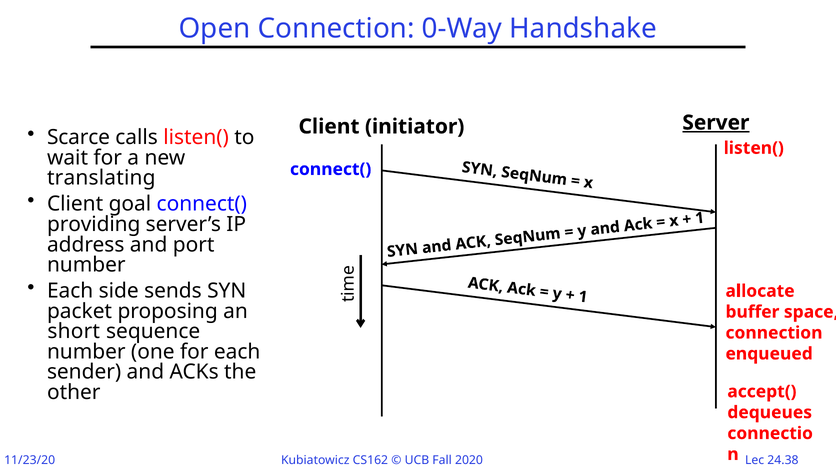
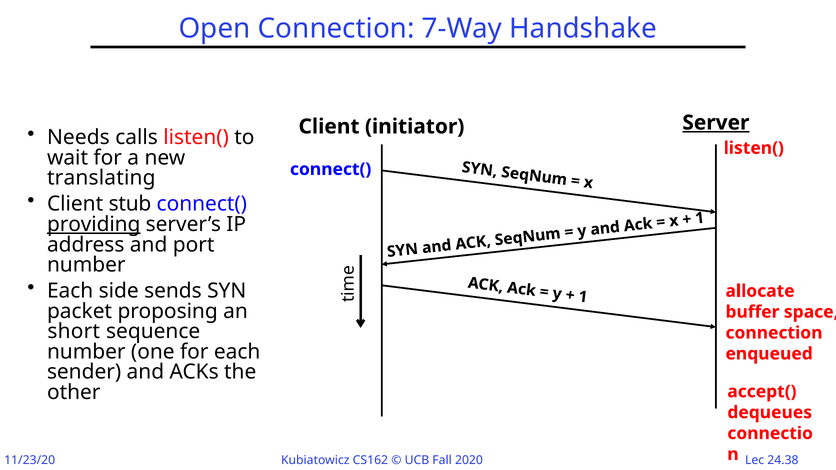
0-Way: 0-Way -> 7-Way
Scarce: Scarce -> Needs
goal: goal -> stub
providing underline: none -> present
